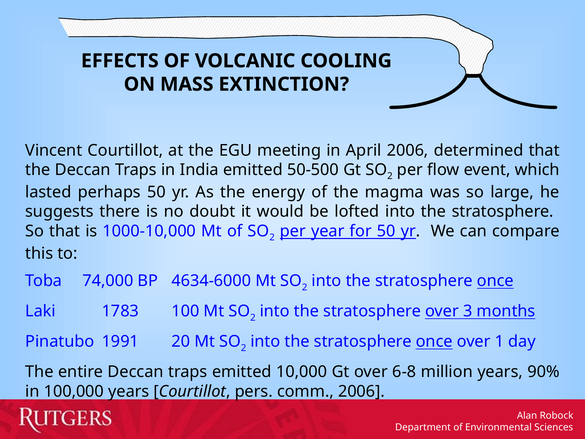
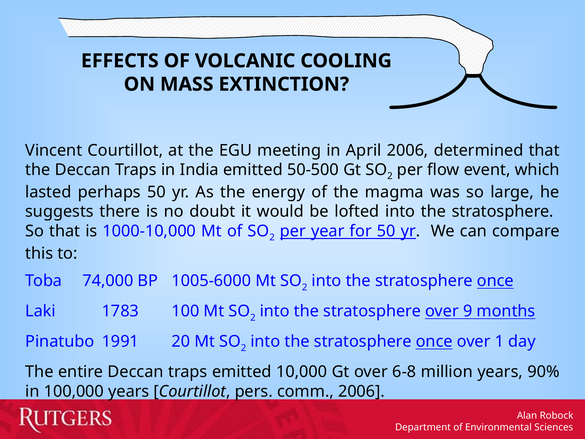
4634-6000: 4634-6000 -> 1005-6000
3: 3 -> 9
